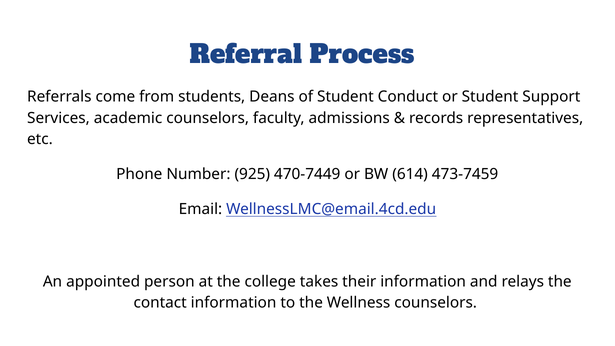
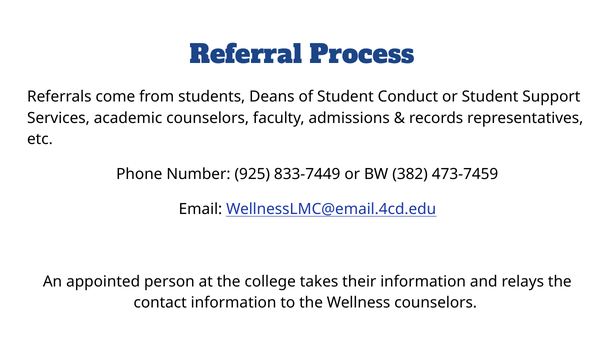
470-7449: 470-7449 -> 833-7449
614: 614 -> 382
